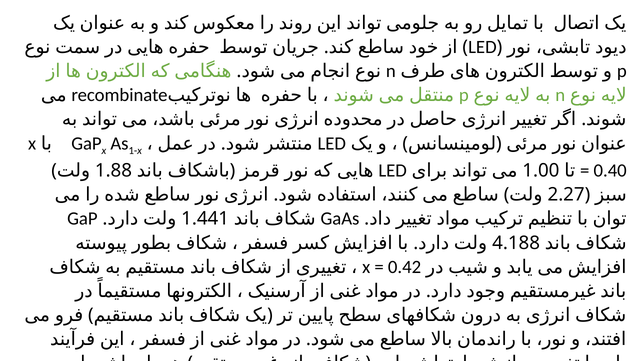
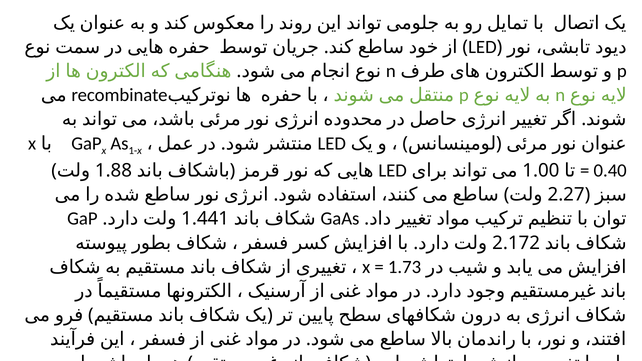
4.188: 4.188 -> 2.172
0.42: 0.42 -> 1.73
